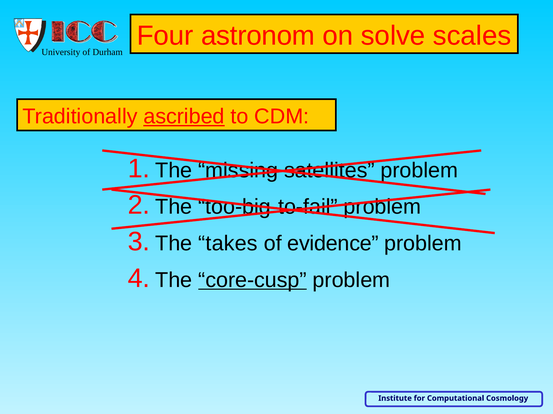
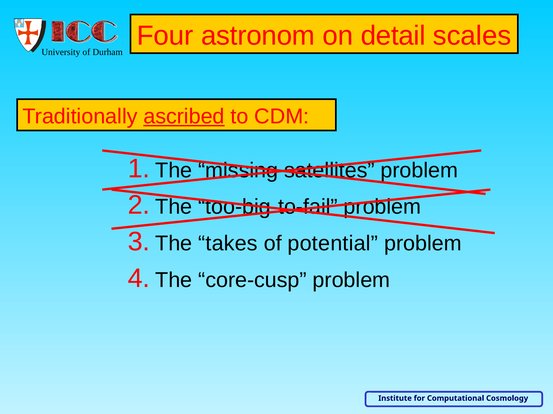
solve: solve -> detail
evidence: evidence -> potential
core-cusp underline: present -> none
